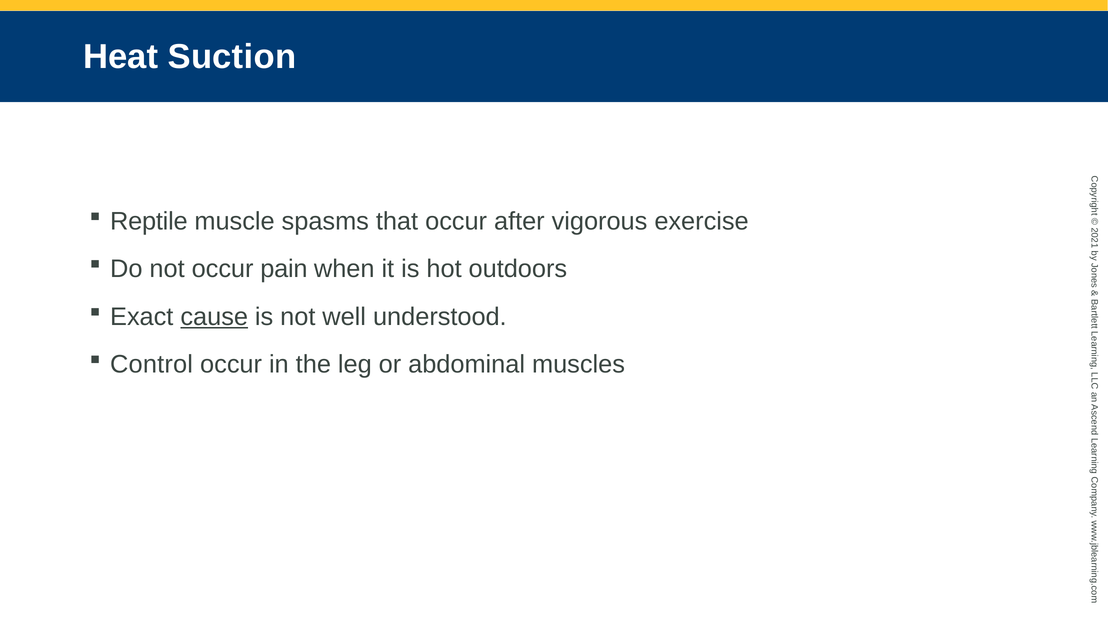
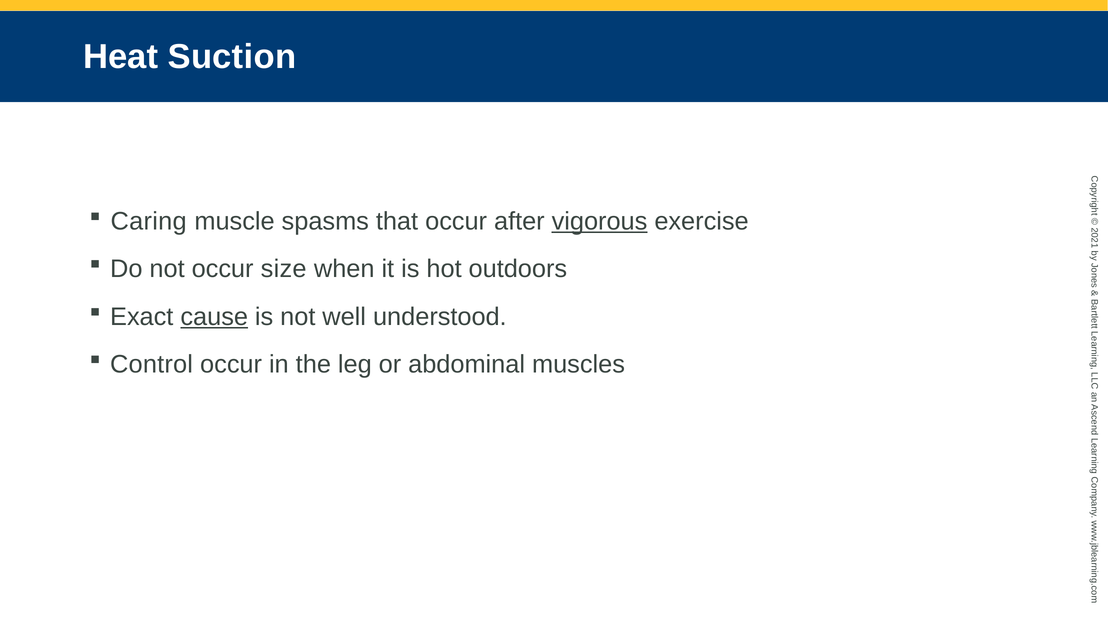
Reptile: Reptile -> Caring
vigorous underline: none -> present
pain: pain -> size
